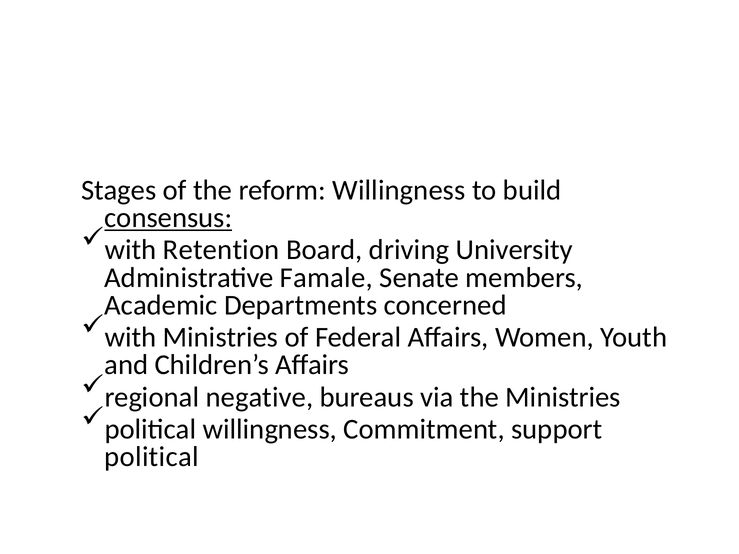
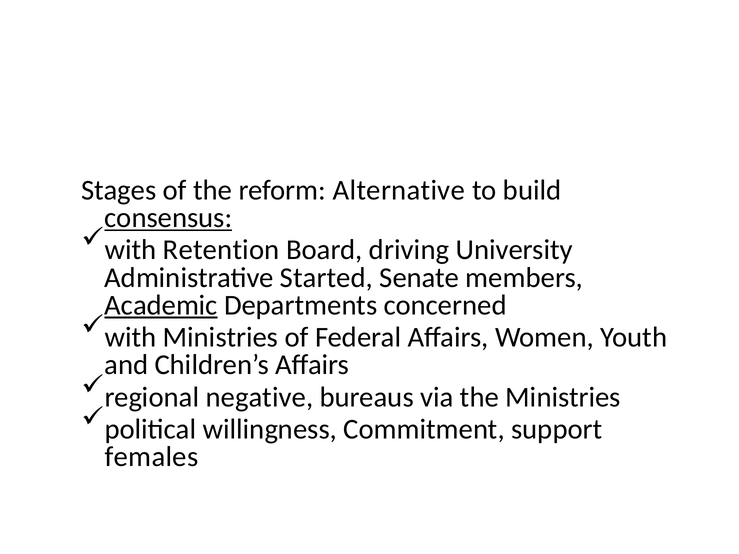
reform Willingness: Willingness -> Alternative
Famale: Famale -> Started
Academic underline: none -> present
political at (152, 457): political -> females
